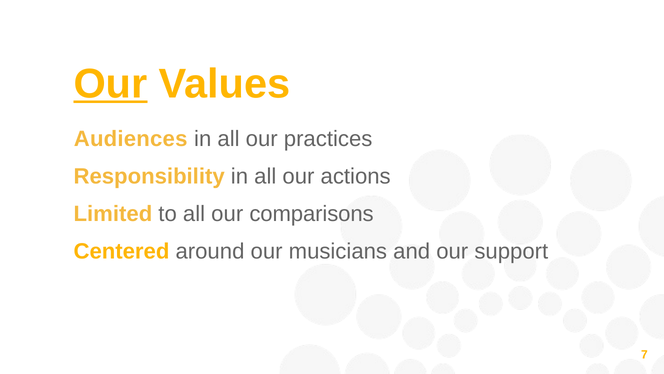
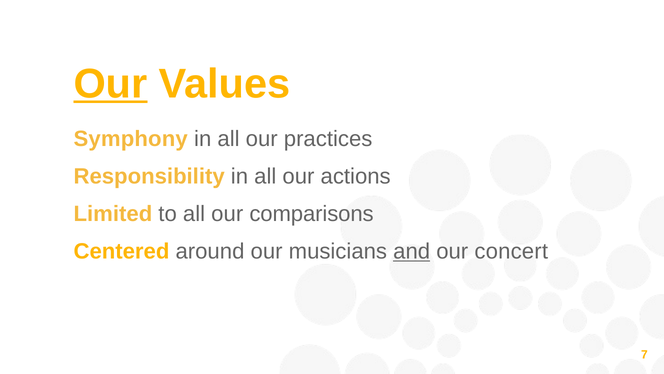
Audiences: Audiences -> Symphony
and underline: none -> present
support: support -> concert
